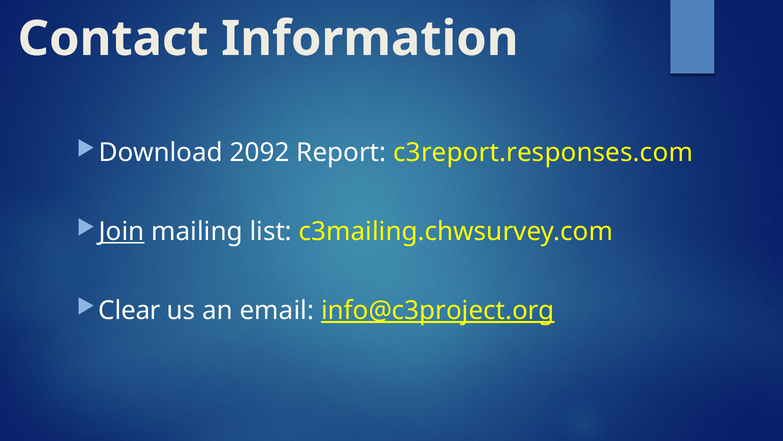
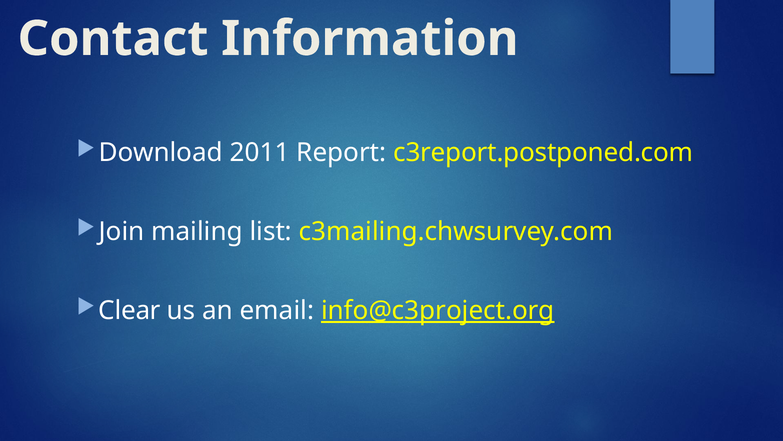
2092: 2092 -> 2011
c3report.responses.com: c3report.responses.com -> c3report.postponed.com
Join underline: present -> none
